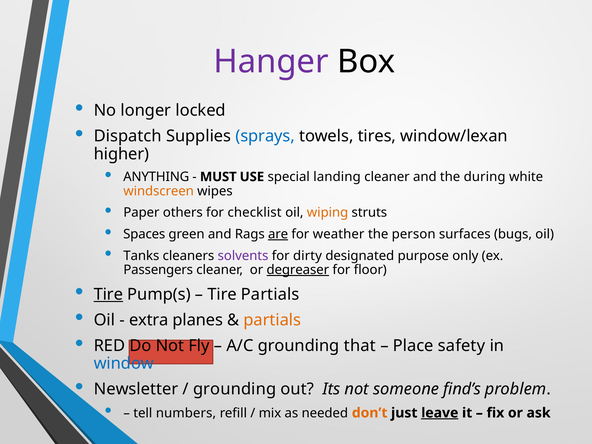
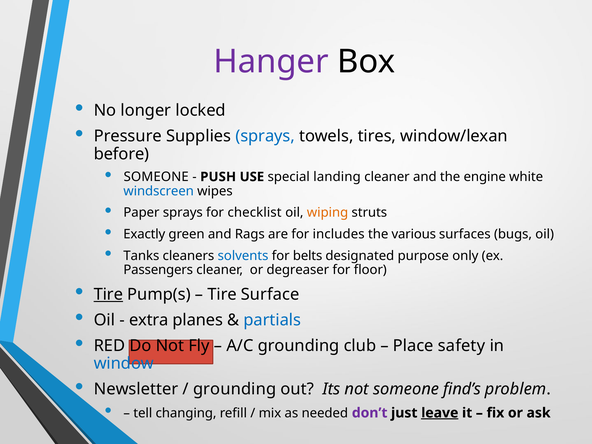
Dispatch: Dispatch -> Pressure
higher: higher -> before
ANYTHING at (156, 177): ANYTHING -> SOMEONE
MUST: MUST -> PUSH
during: during -> engine
windscreen colour: orange -> blue
Paper others: others -> sprays
Spaces: Spaces -> Exactly
are underline: present -> none
weather: weather -> includes
person: person -> various
solvents colour: purple -> blue
dirty: dirty -> belts
degreaser underline: present -> none
Tire Partials: Partials -> Surface
partials at (272, 320) colour: orange -> blue
that: that -> club
numbers: numbers -> changing
don’t colour: orange -> purple
